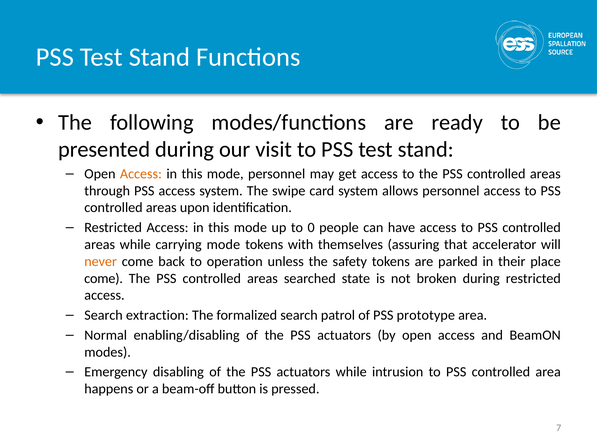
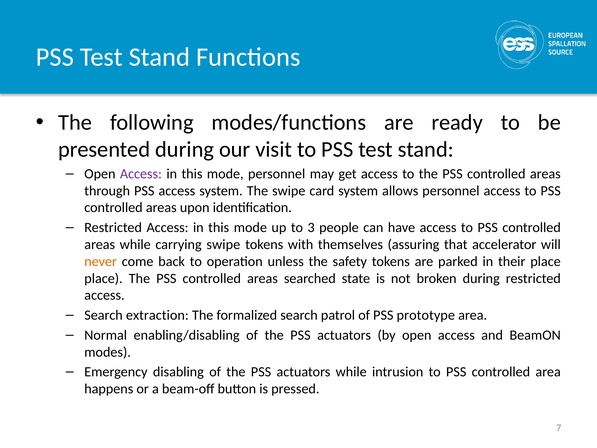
Access at (141, 174) colour: orange -> purple
0: 0 -> 3
carrying mode: mode -> swipe
come at (104, 278): come -> place
